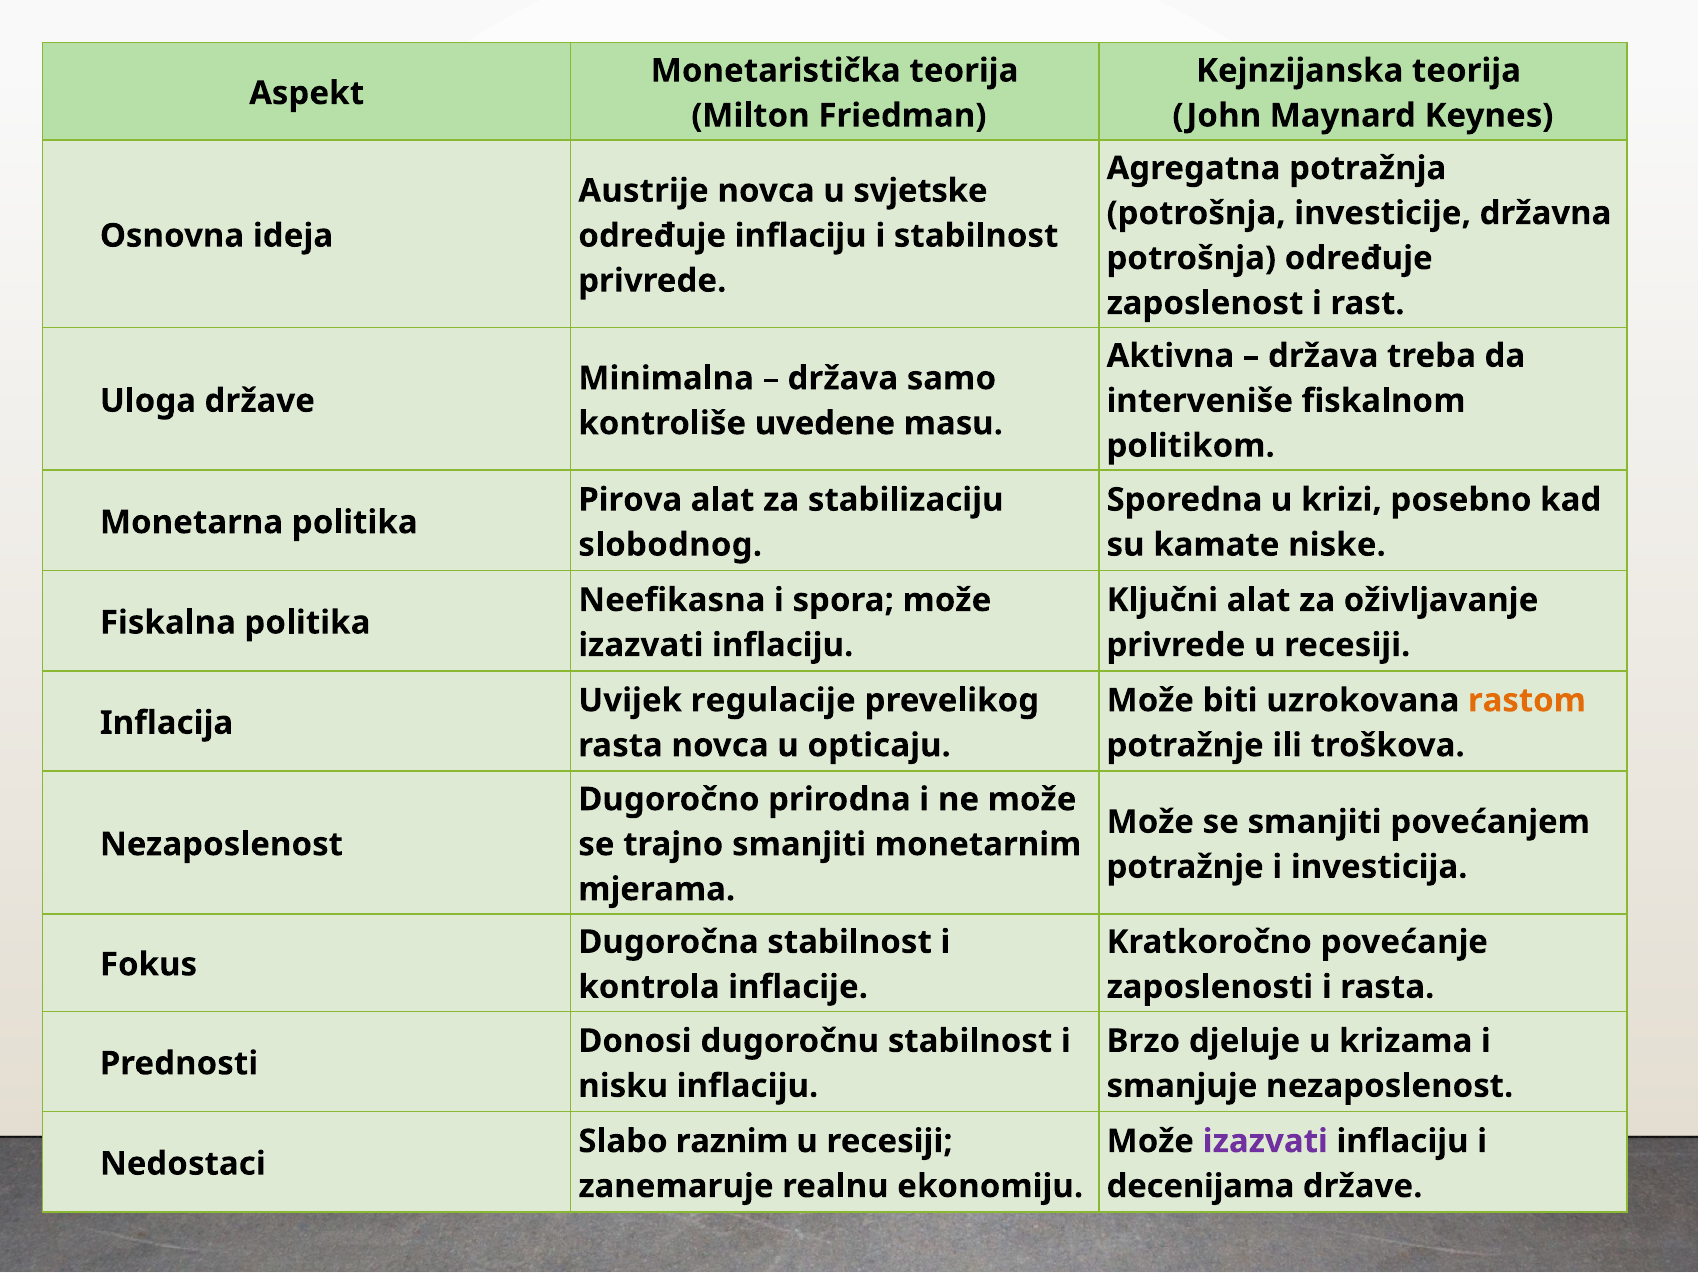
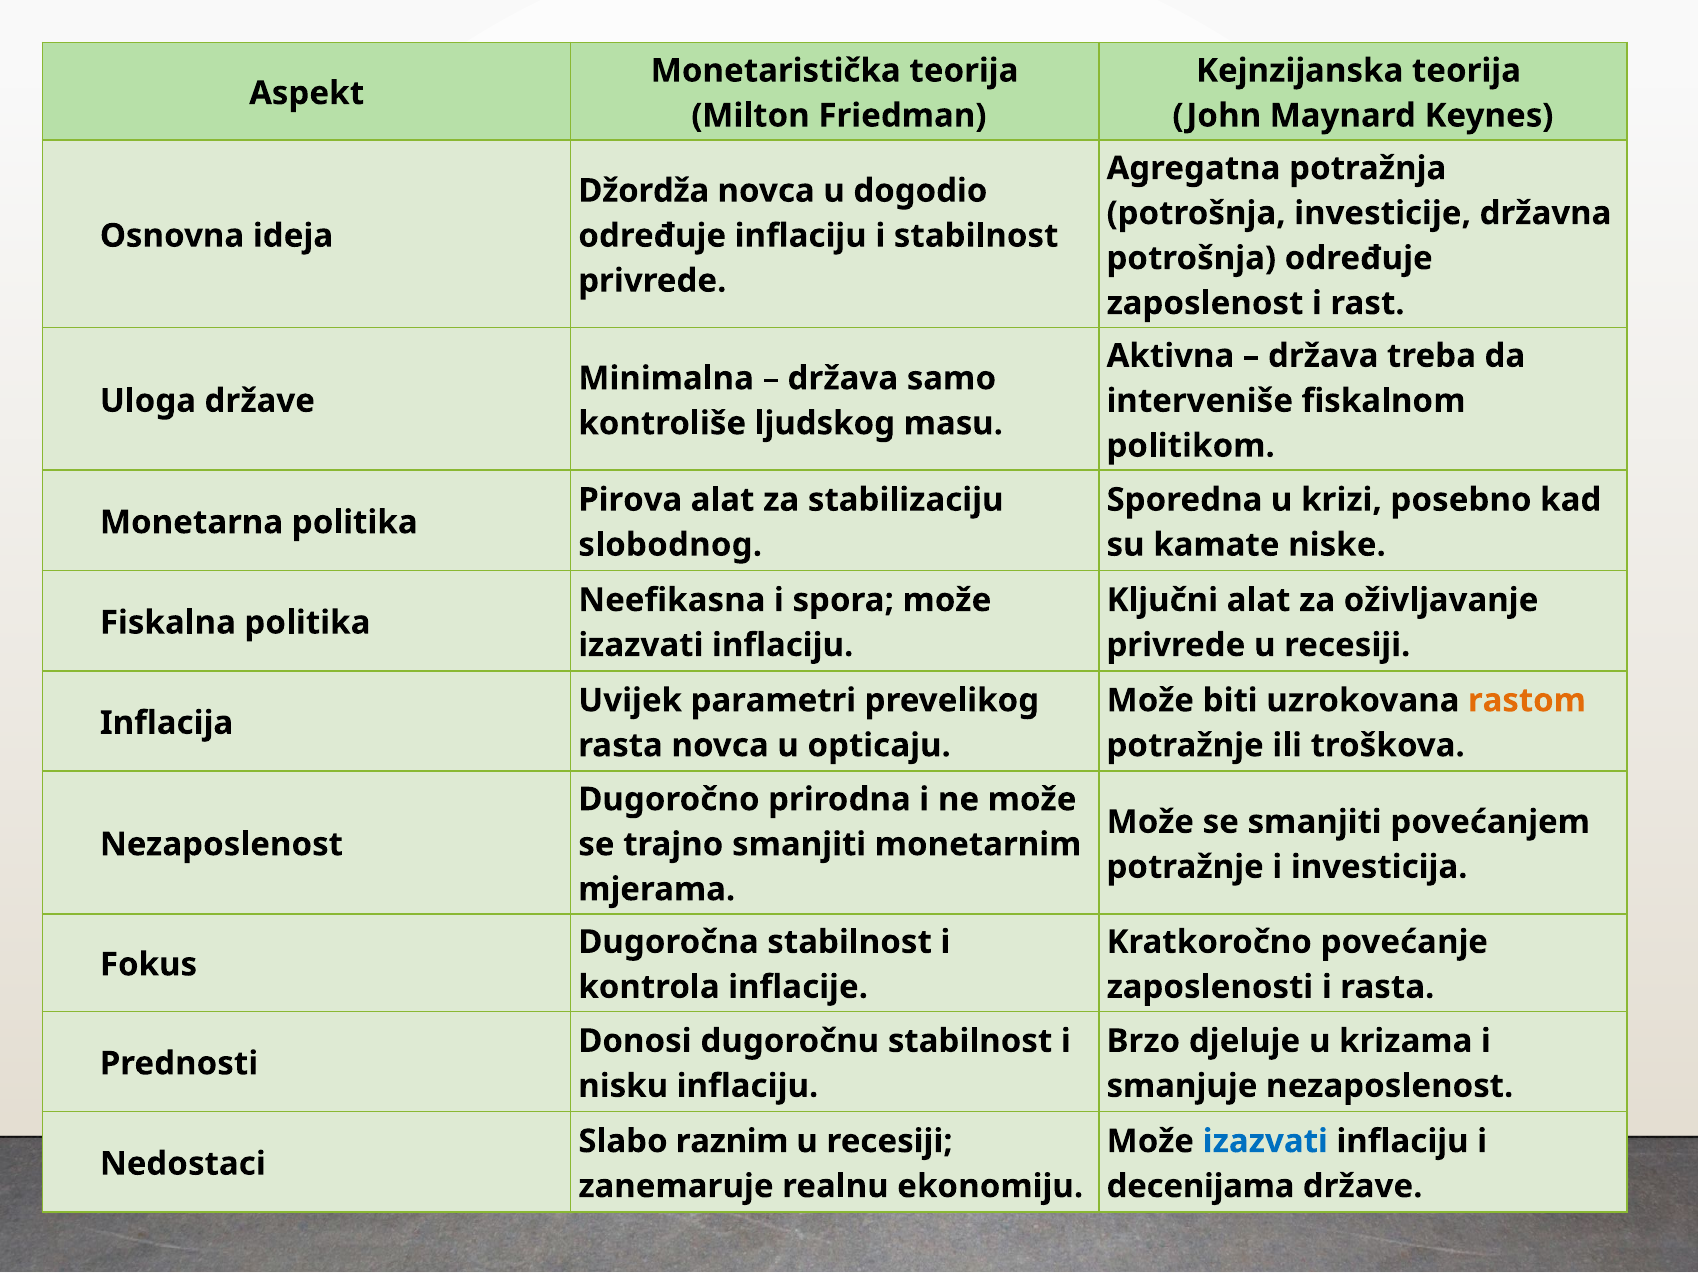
Austrije: Austrije -> Džordža
svjetske: svjetske -> dogodio
uvedene: uvedene -> ljudskog
regulacije: regulacije -> parametri
izazvati at (1265, 1142) colour: purple -> blue
